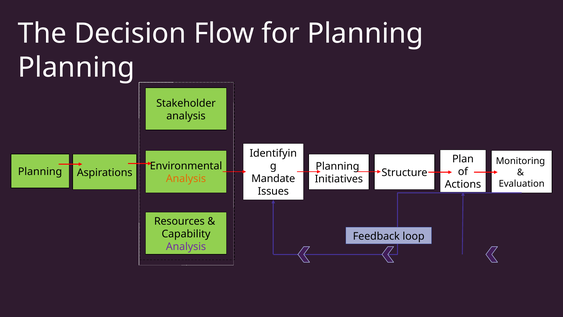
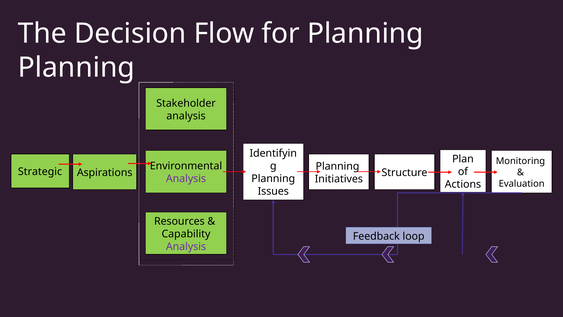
Planning at (40, 172): Planning -> Strategic
Analysis at (186, 179) colour: orange -> purple
Mandate at (273, 179): Mandate -> Planning
